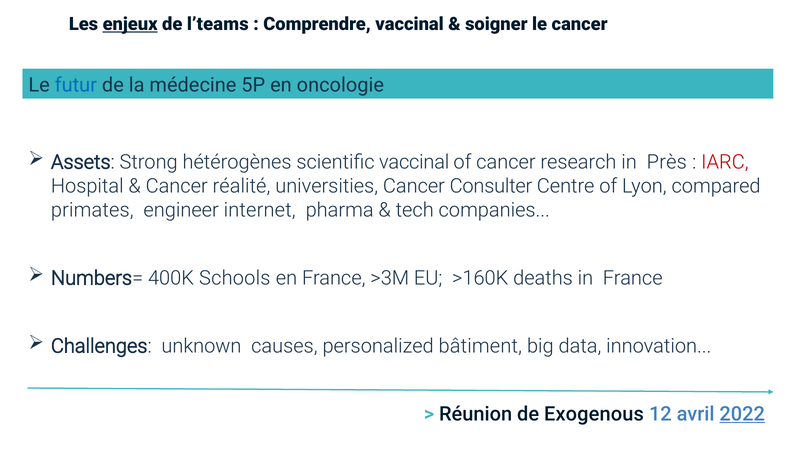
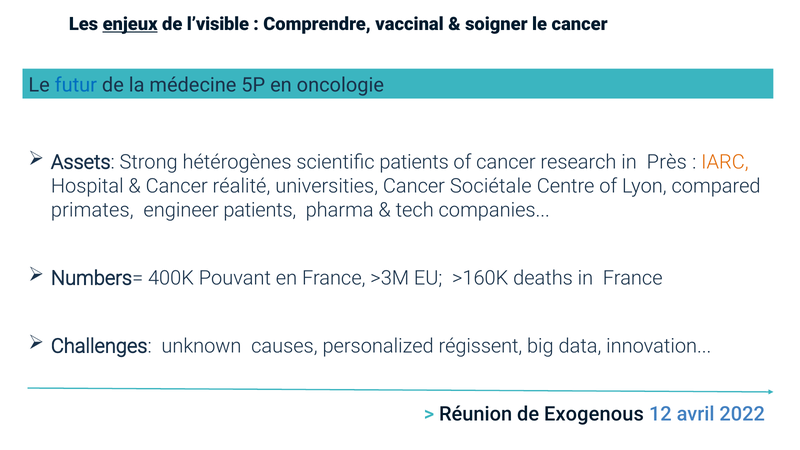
l’teams: l’teams -> l’visible
scientific vaccinal: vaccinal -> patients
IARC colour: red -> orange
Consulter: Consulter -> Sociétale
engineer internet: internet -> patients
Schools: Schools -> Pouvant
bâtiment: bâtiment -> régissent
2022 underline: present -> none
